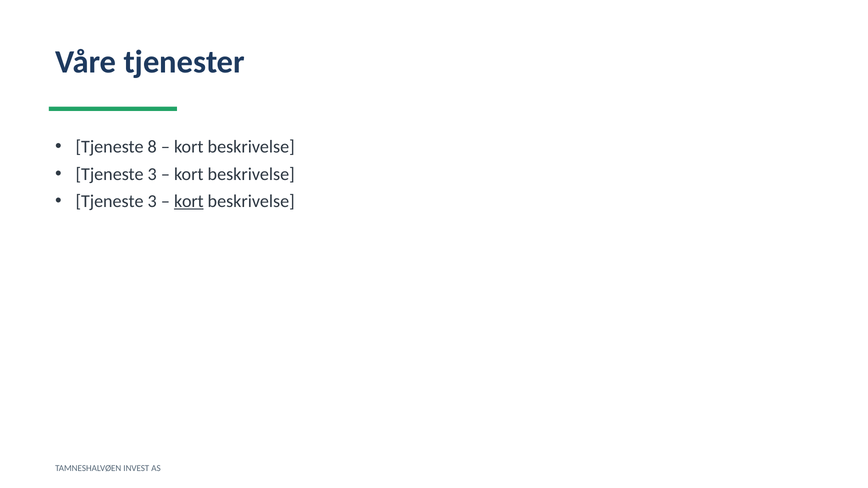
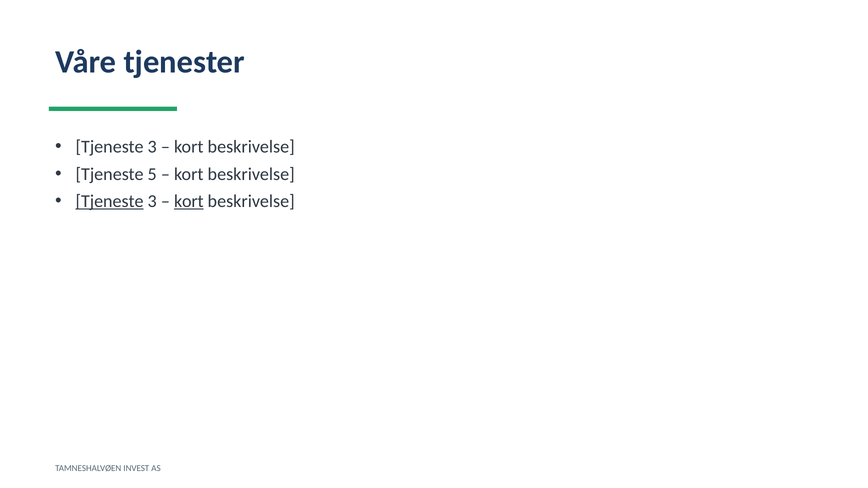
8 at (152, 147): 8 -> 3
3 at (152, 174): 3 -> 5
Tjeneste at (110, 201) underline: none -> present
